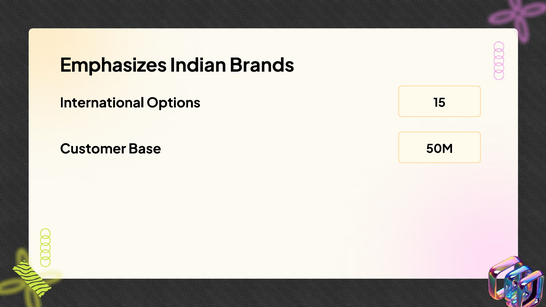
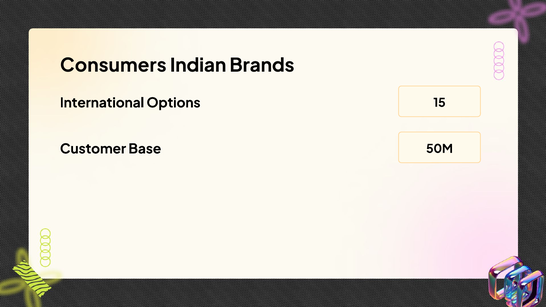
Emphasizes: Emphasizes -> Consumers
